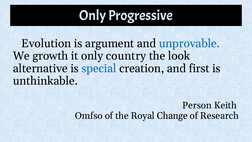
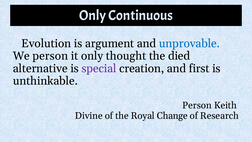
Progressive: Progressive -> Continuous
We growth: growth -> person
country: country -> thought
look: look -> died
special colour: blue -> purple
Omfso: Omfso -> Divine
